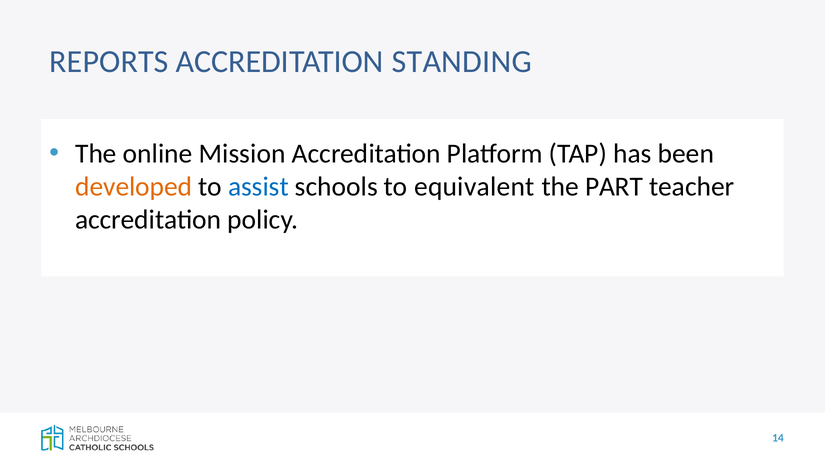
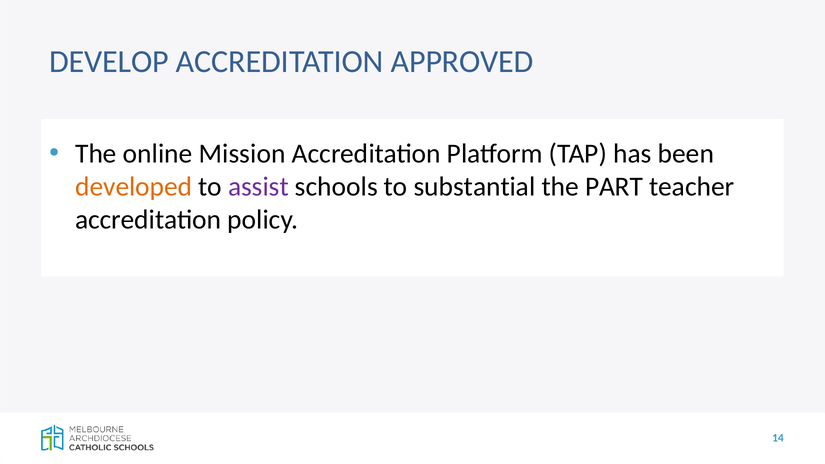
REPORTS: REPORTS -> DEVELOP
STANDING: STANDING -> APPROVED
assist colour: blue -> purple
equivalent: equivalent -> substantial
